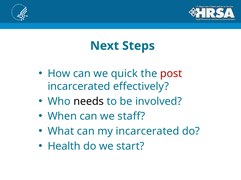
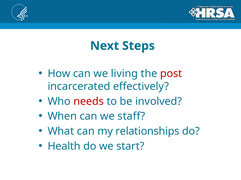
quick: quick -> living
needs colour: black -> red
my incarcerated: incarcerated -> relationships
